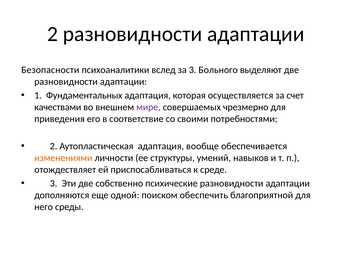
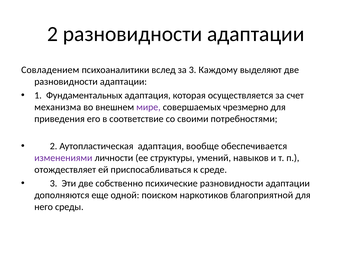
Безопасности: Безопасности -> Совладением
Больного: Больного -> Каждому
качествами: качествами -> механизма
изменениями colour: orange -> purple
обеспечить: обеспечить -> наркотиков
